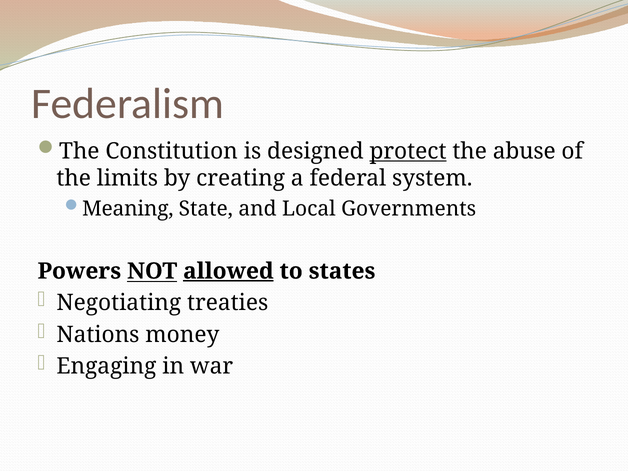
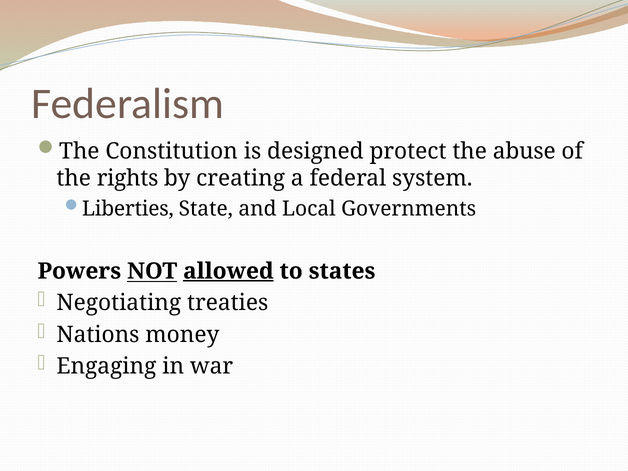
protect underline: present -> none
limits: limits -> rights
Meaning: Meaning -> Liberties
